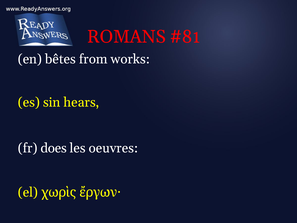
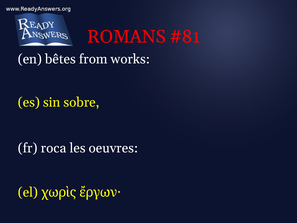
hears: hears -> sobre
does: does -> roca
